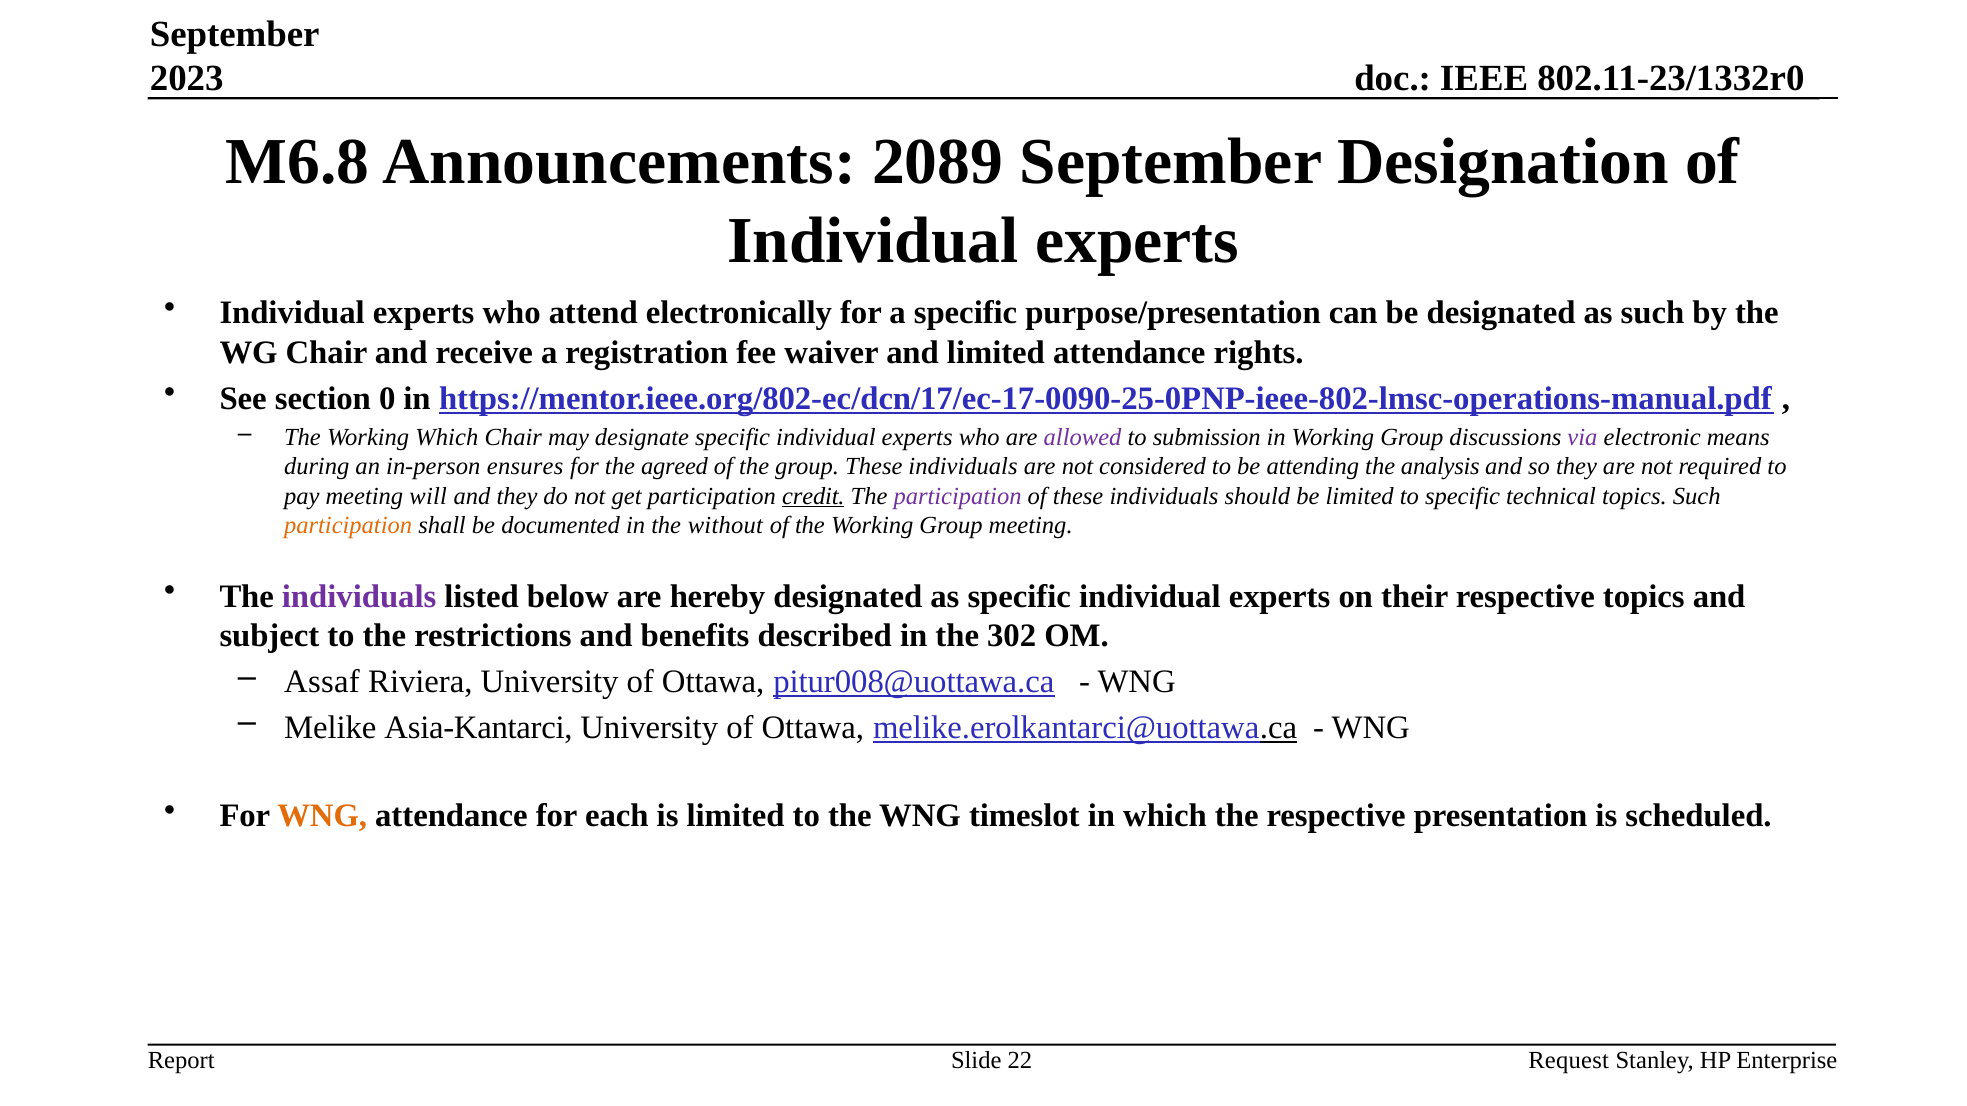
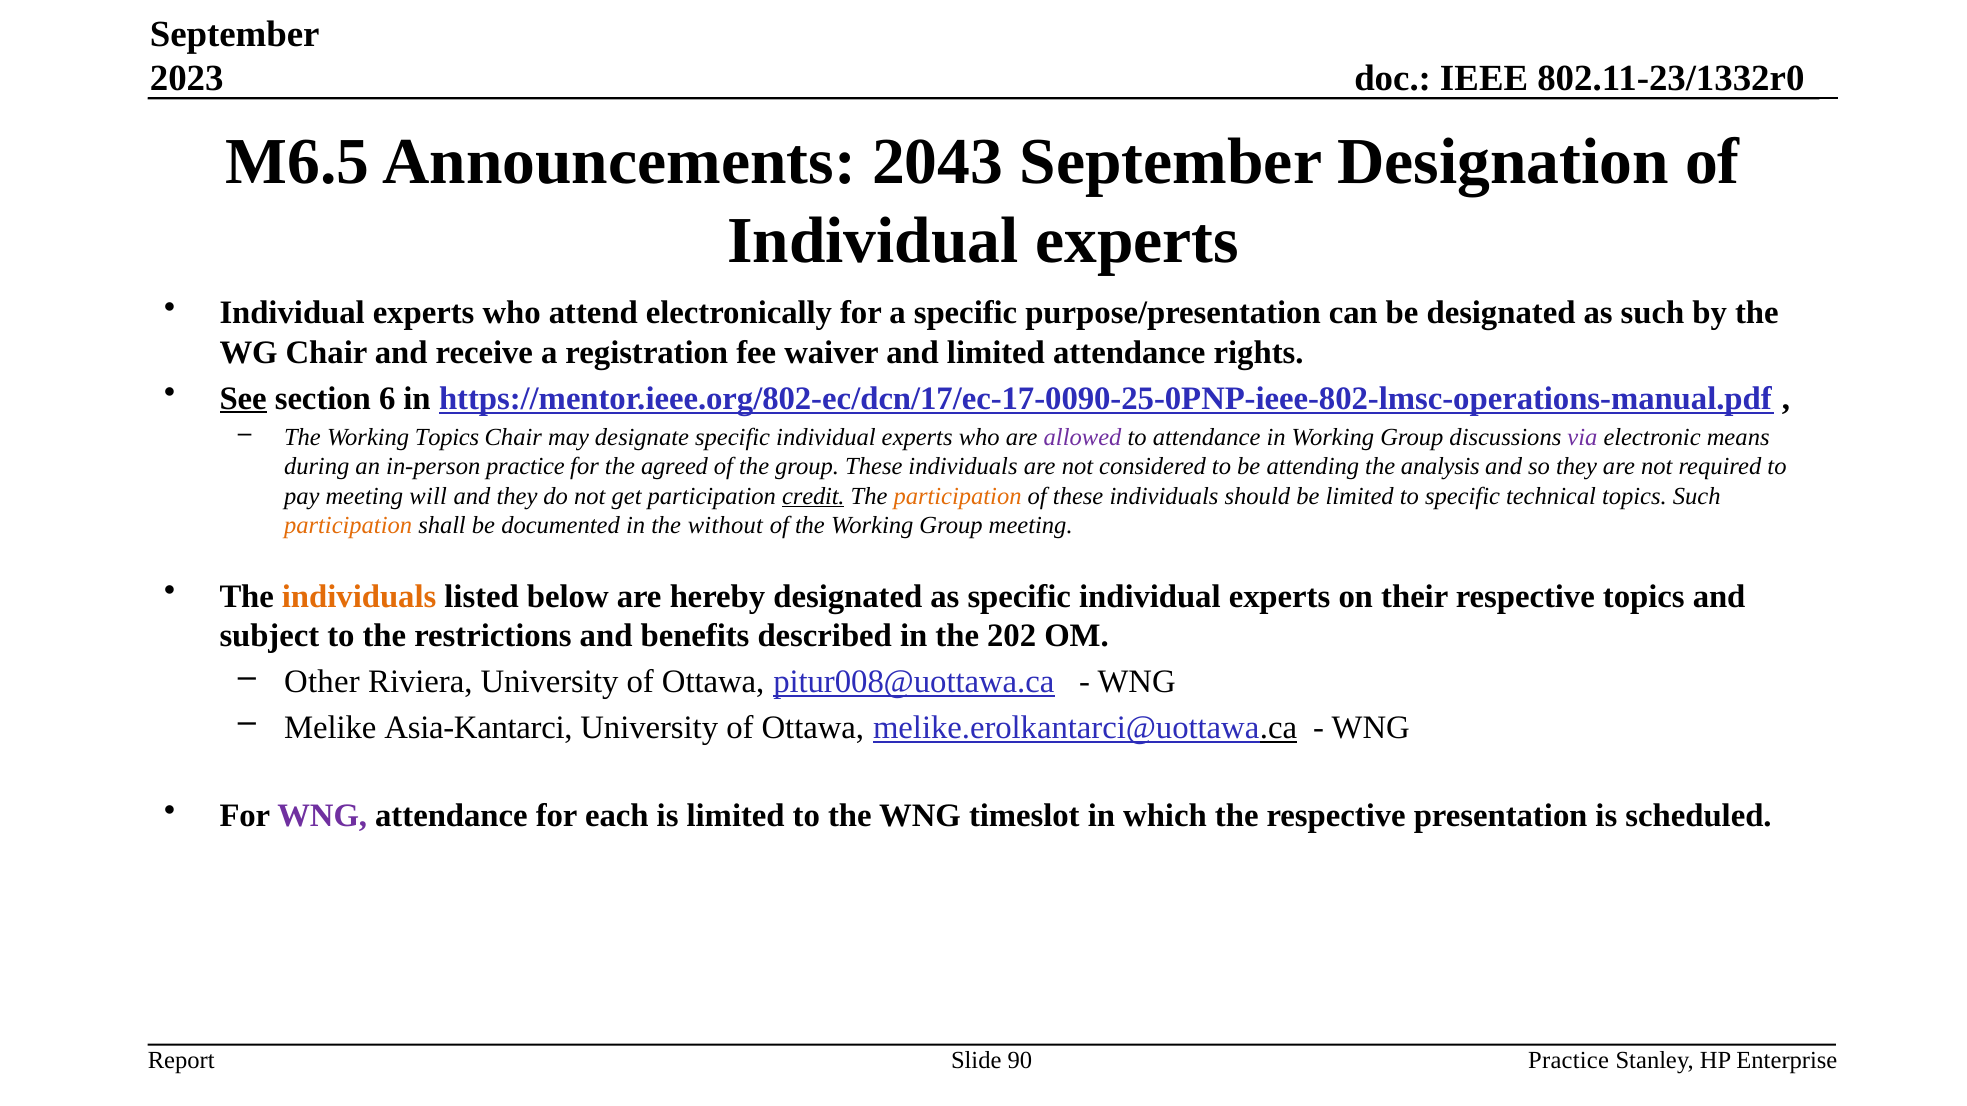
M6.8: M6.8 -> M6.5
2089: 2089 -> 2043
See underline: none -> present
0: 0 -> 6
Working Which: Which -> Topics
to submission: submission -> attendance
in-person ensures: ensures -> practice
participation at (958, 496) colour: purple -> orange
individuals at (359, 597) colour: purple -> orange
302: 302 -> 202
Assaf: Assaf -> Other
WNG at (322, 816) colour: orange -> purple
22: 22 -> 90
Request at (1569, 1061): Request -> Practice
